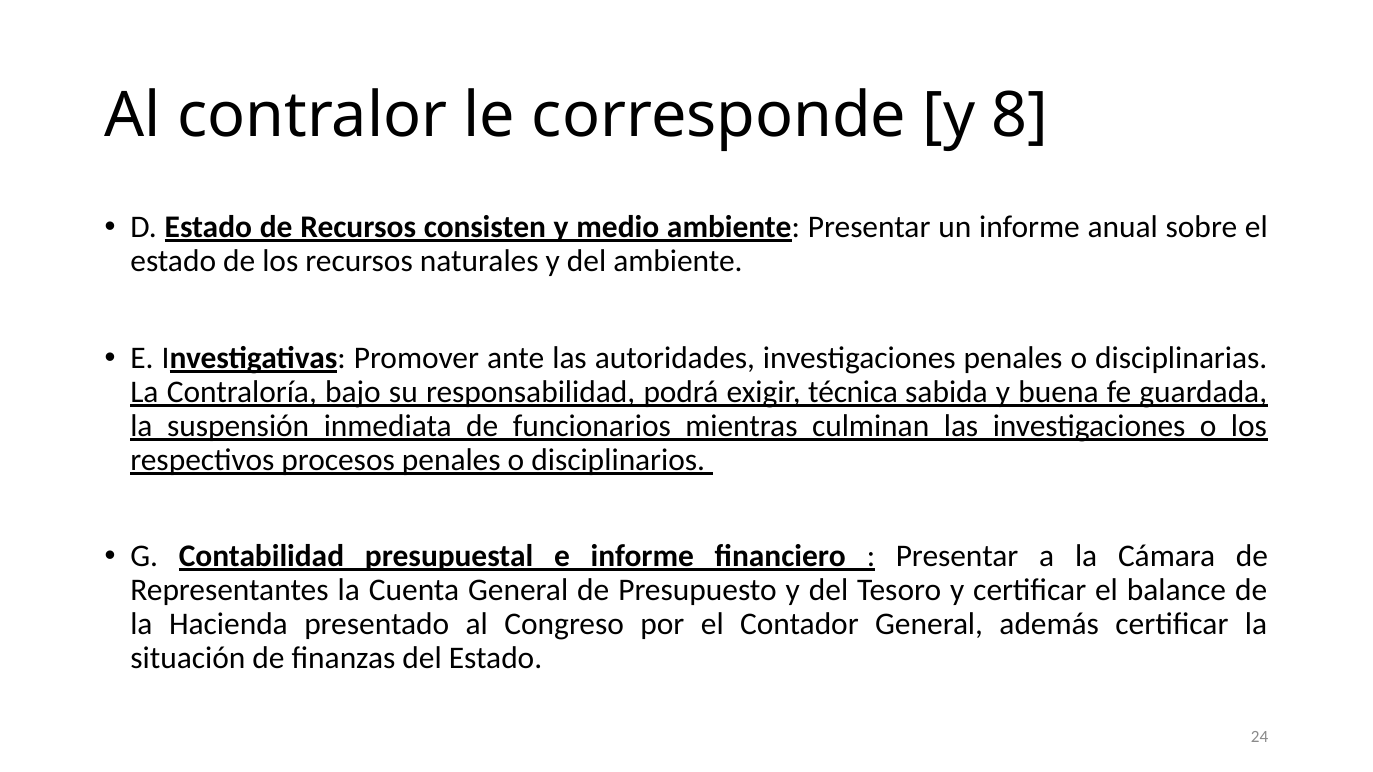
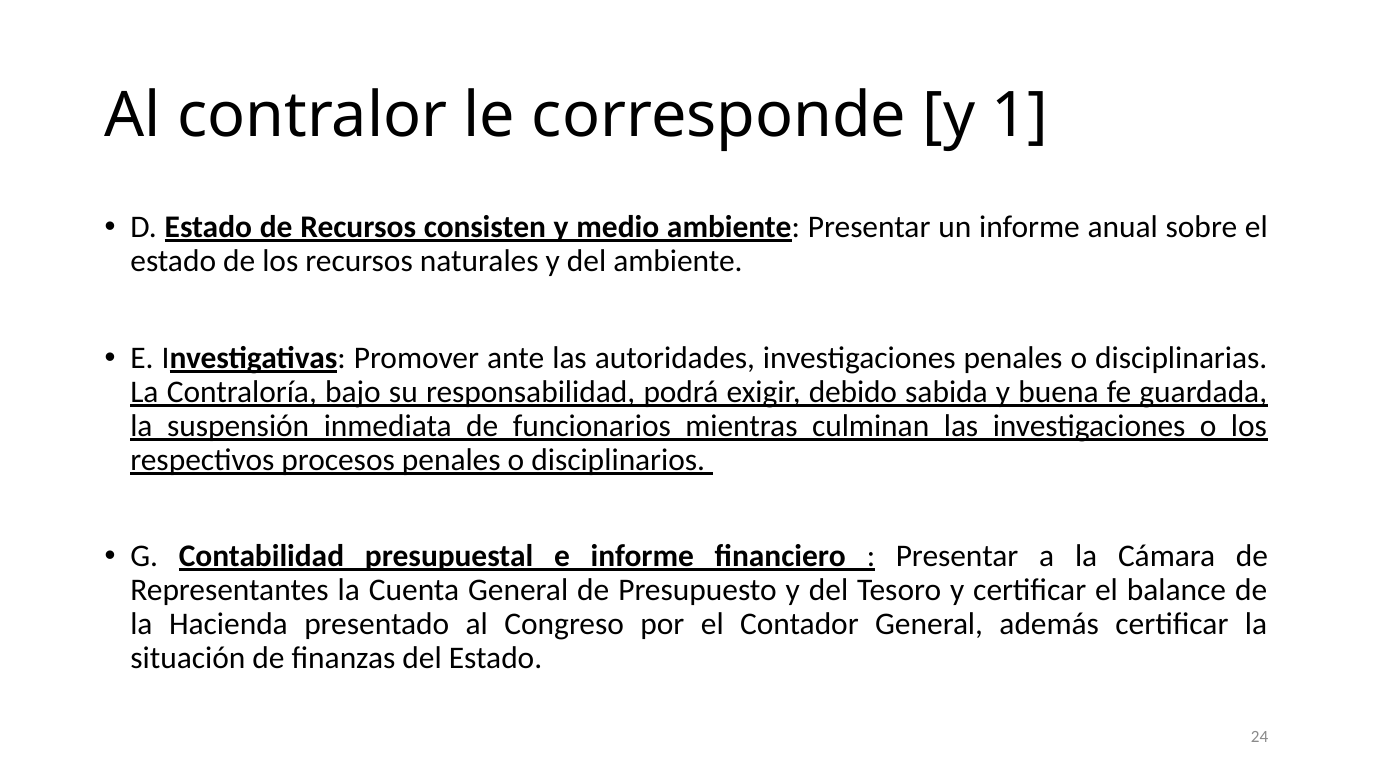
8: 8 -> 1
técnica: técnica -> debido
